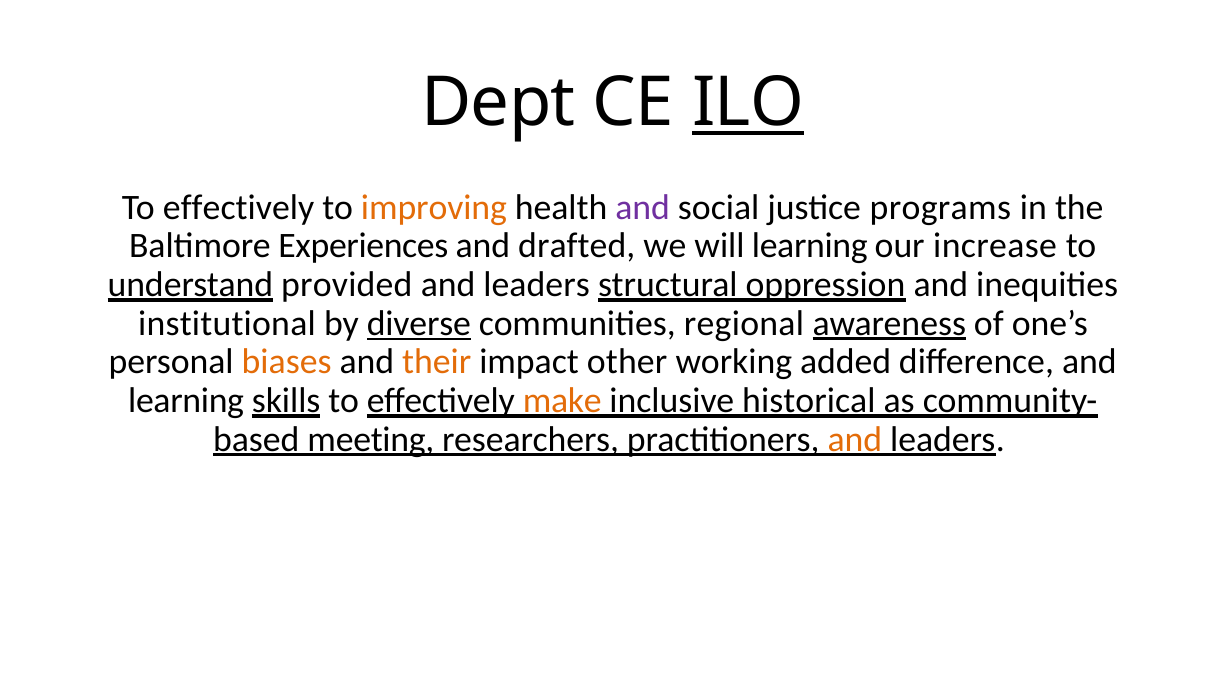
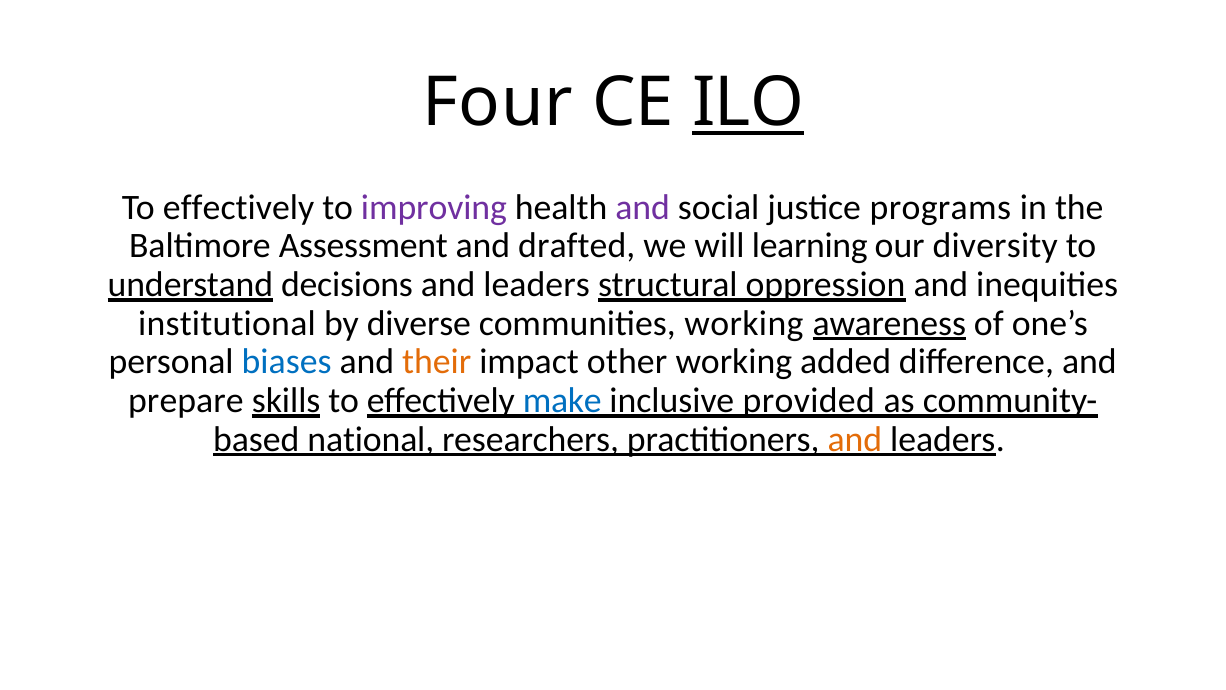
Dept: Dept -> Four
improving colour: orange -> purple
Experiences: Experiences -> Assessment
increase: increase -> diversity
provided: provided -> decisions
diverse underline: present -> none
communities regional: regional -> working
biases colour: orange -> blue
learning at (186, 400): learning -> prepare
make colour: orange -> blue
historical: historical -> provided
meeting: meeting -> national
